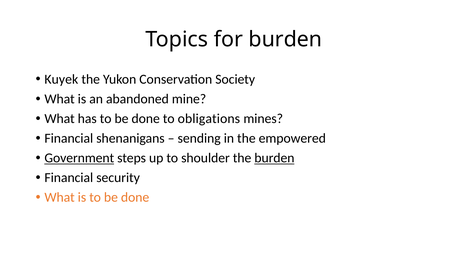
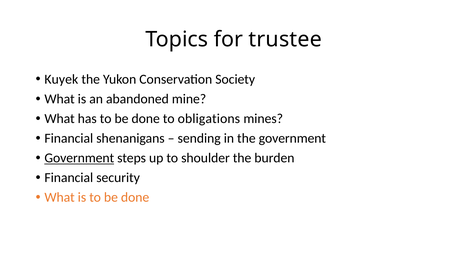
for burden: burden -> trustee
the empowered: empowered -> government
burden at (274, 158) underline: present -> none
